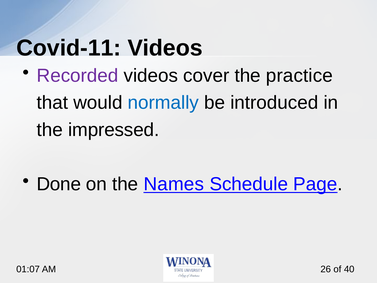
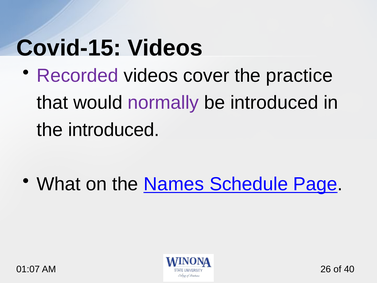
Covid-11: Covid-11 -> Covid-15
normally colour: blue -> purple
the impressed: impressed -> introduced
Done: Done -> What
